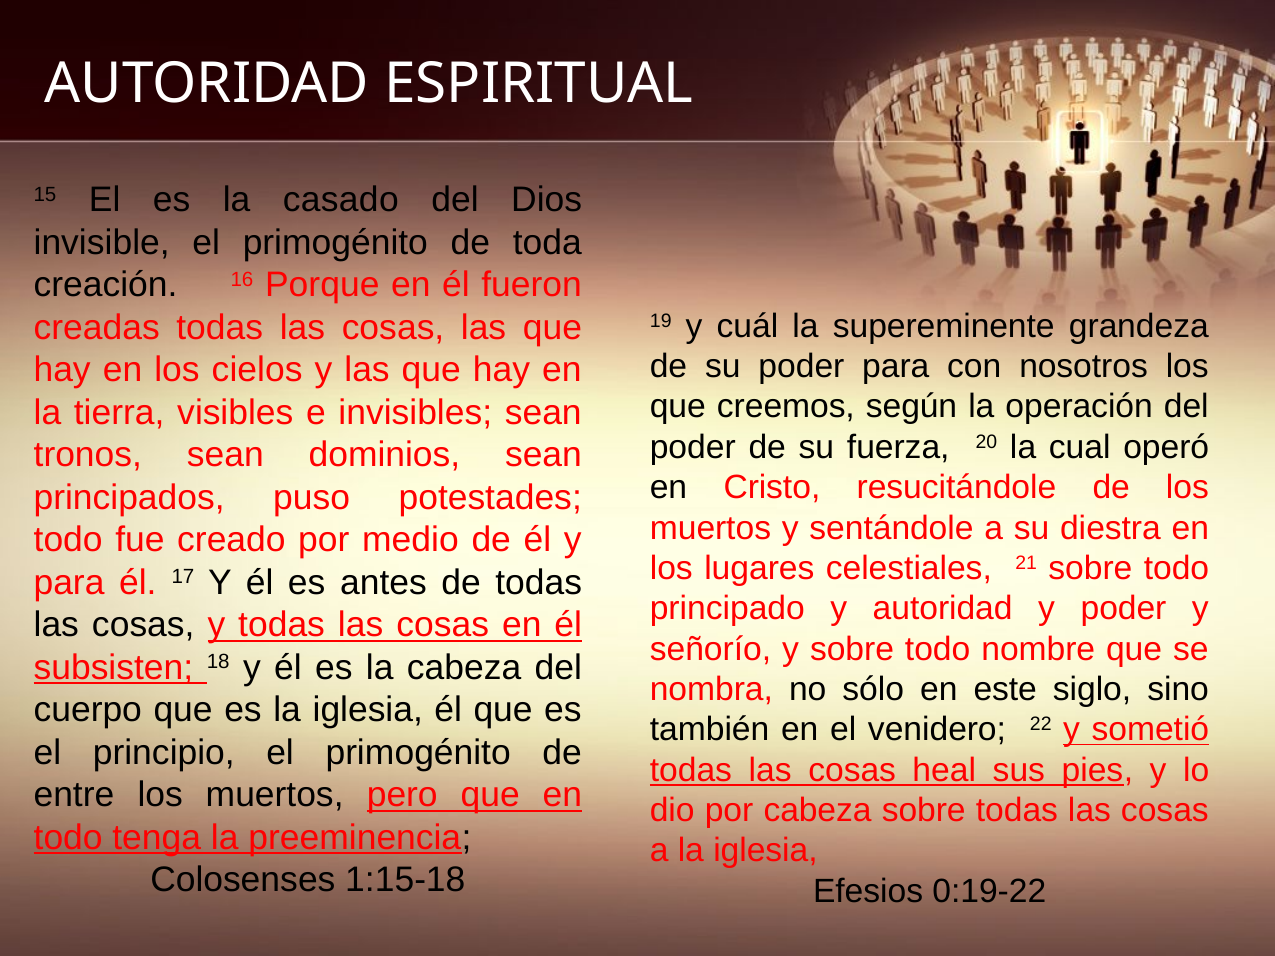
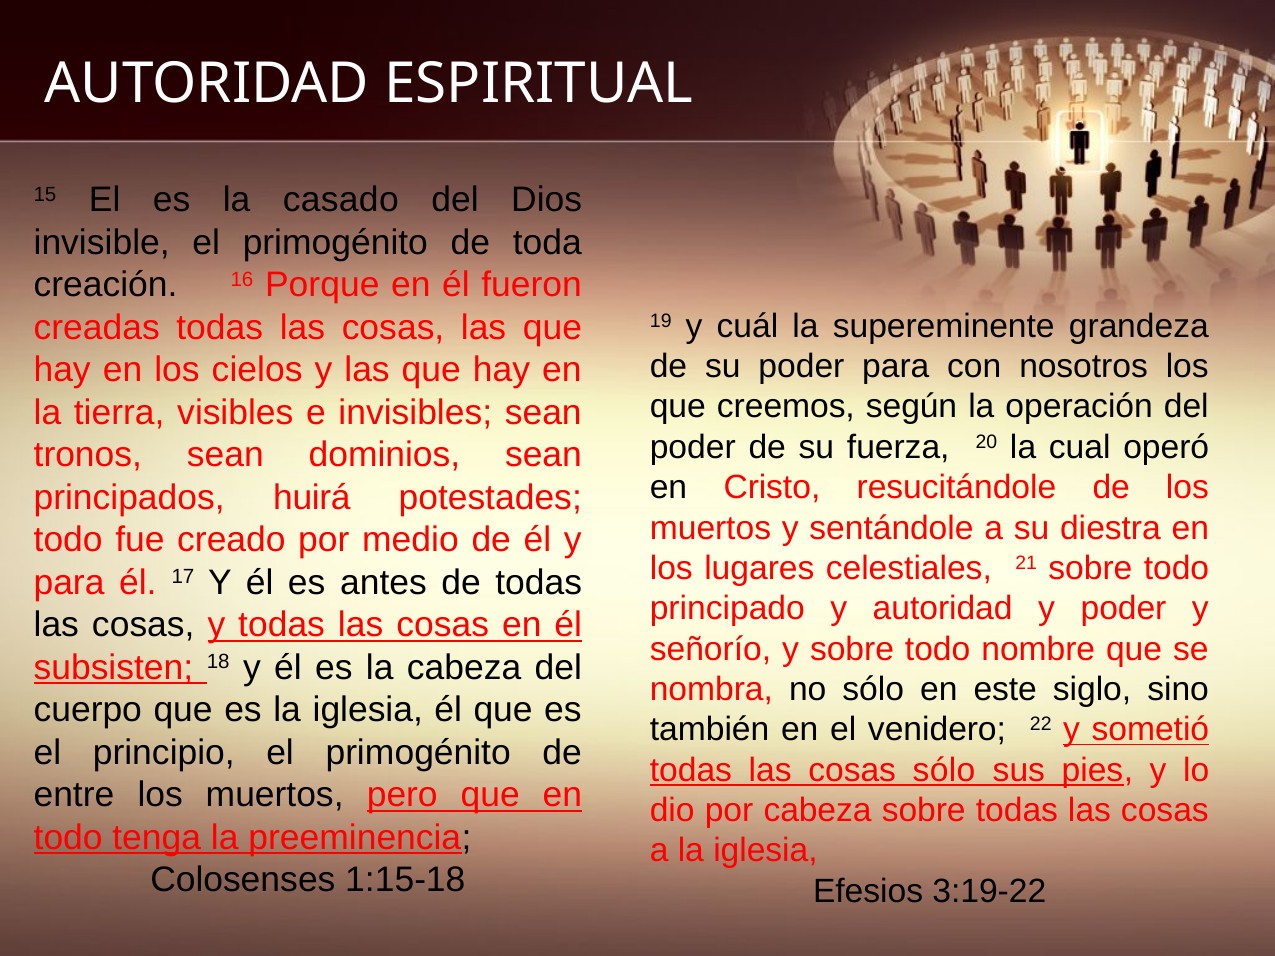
puso: puso -> huirá
cosas heal: heal -> sólo
0:19-22: 0:19-22 -> 3:19-22
